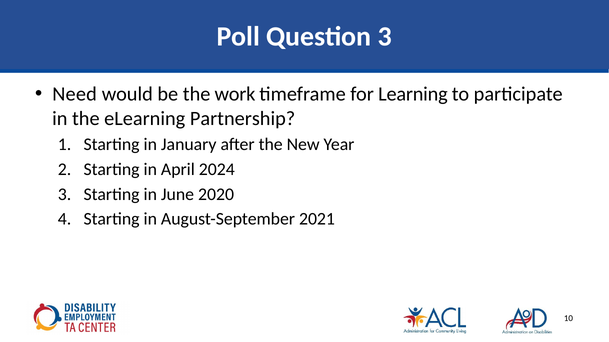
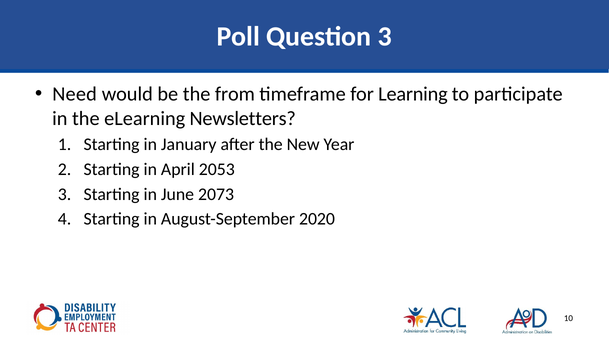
work: work -> from
Partnership: Partnership -> Newsletters
2024: 2024 -> 2053
2020: 2020 -> 2073
2021: 2021 -> 2020
